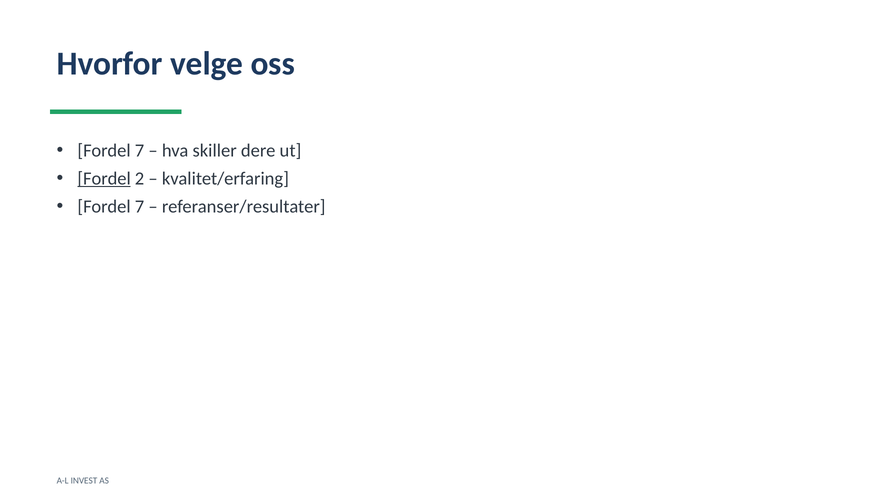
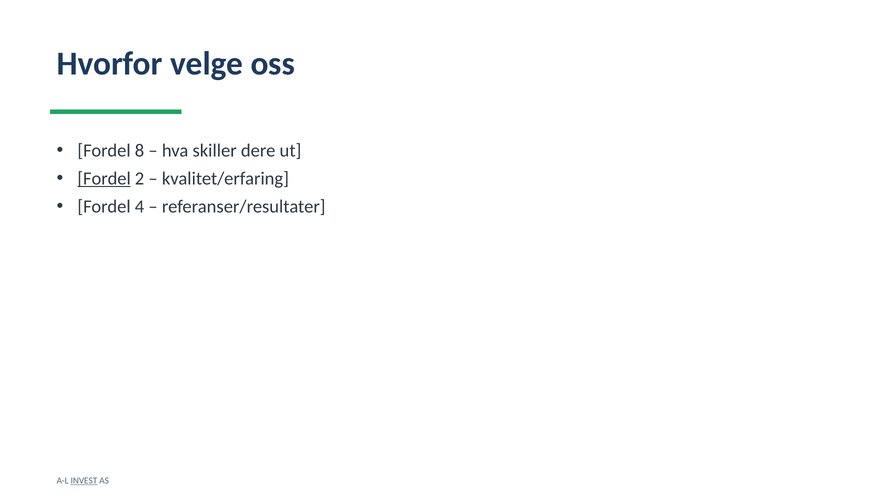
7 at (140, 151): 7 -> 8
7 at (140, 206): 7 -> 4
INVEST underline: none -> present
